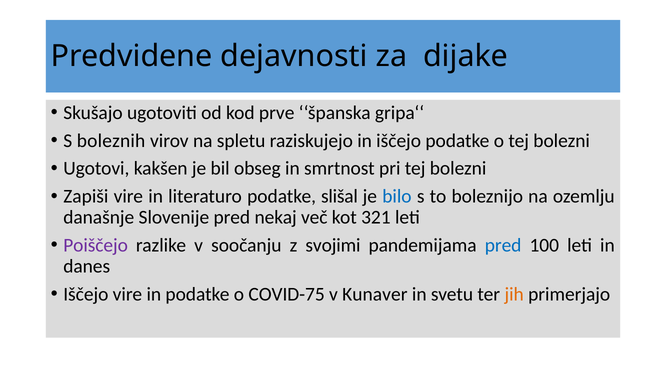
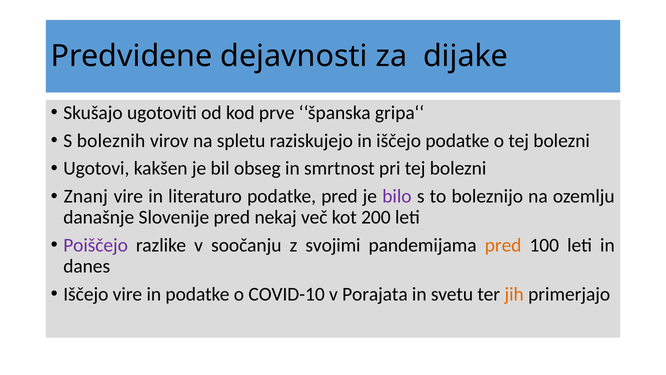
Zapiši: Zapiši -> Znanj
podatke slišal: slišal -> pred
bilo colour: blue -> purple
321: 321 -> 200
pred at (503, 245) colour: blue -> orange
COVID-75: COVID-75 -> COVID-10
Kunaver: Kunaver -> Porajata
